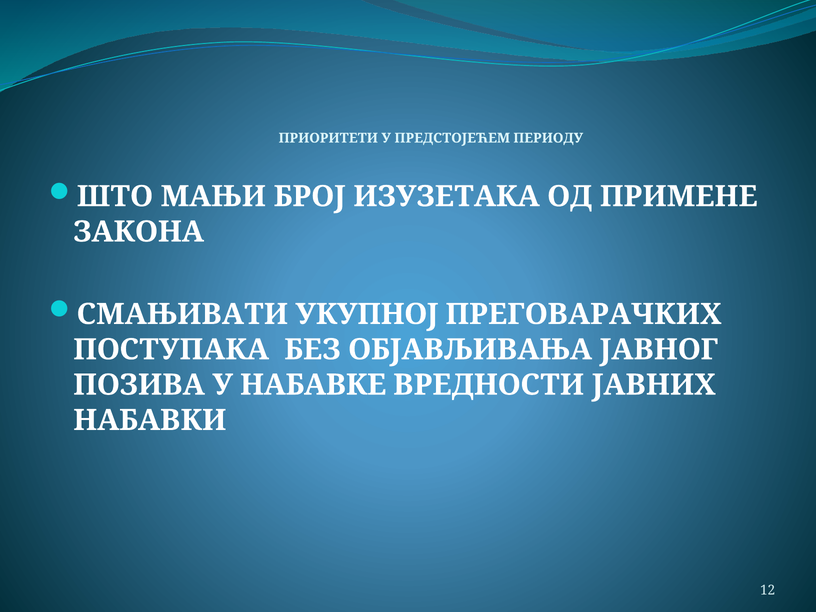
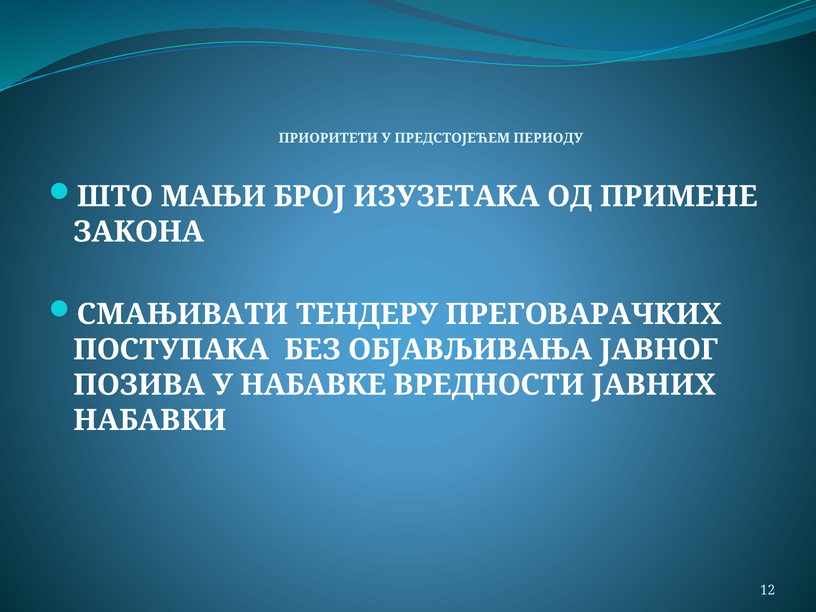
УКУПНОЈ: УКУПНОЈ -> ТЕНДЕРУ
